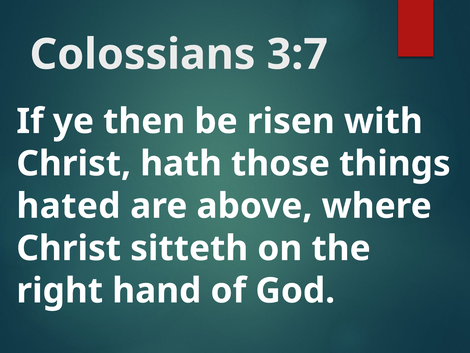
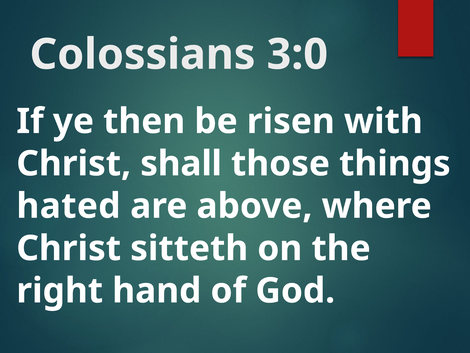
3:7: 3:7 -> 3:0
hath: hath -> shall
